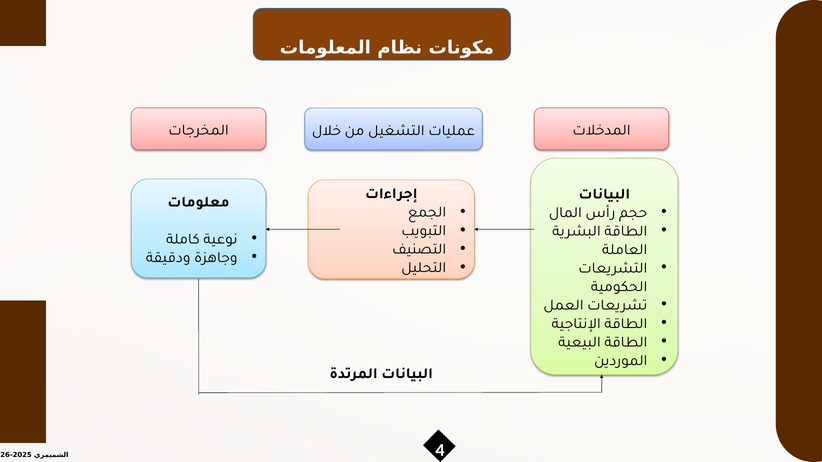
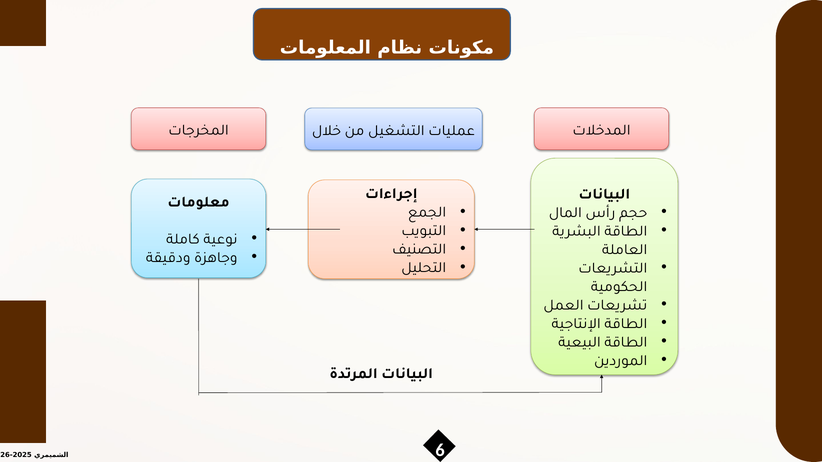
4: 4 -> 6
